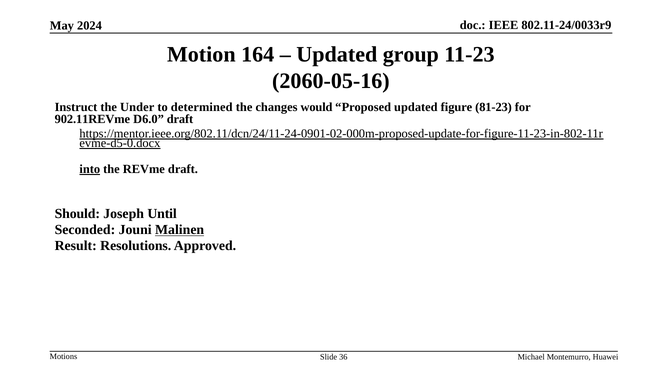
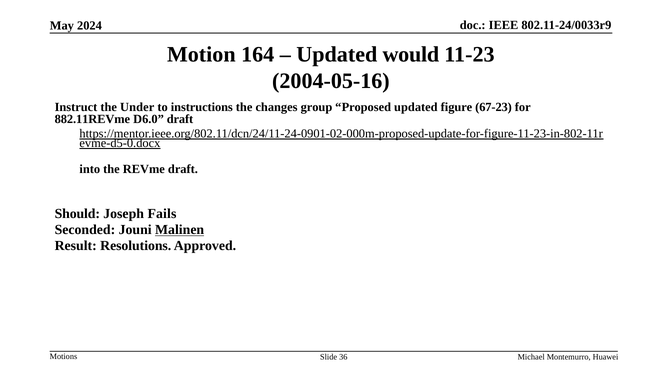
group: group -> would
2060-05-16: 2060-05-16 -> 2004-05-16
determined: determined -> instructions
would: would -> group
81-23: 81-23 -> 67-23
902.11REVme: 902.11REVme -> 882.11REVme
into underline: present -> none
Until: Until -> Fails
